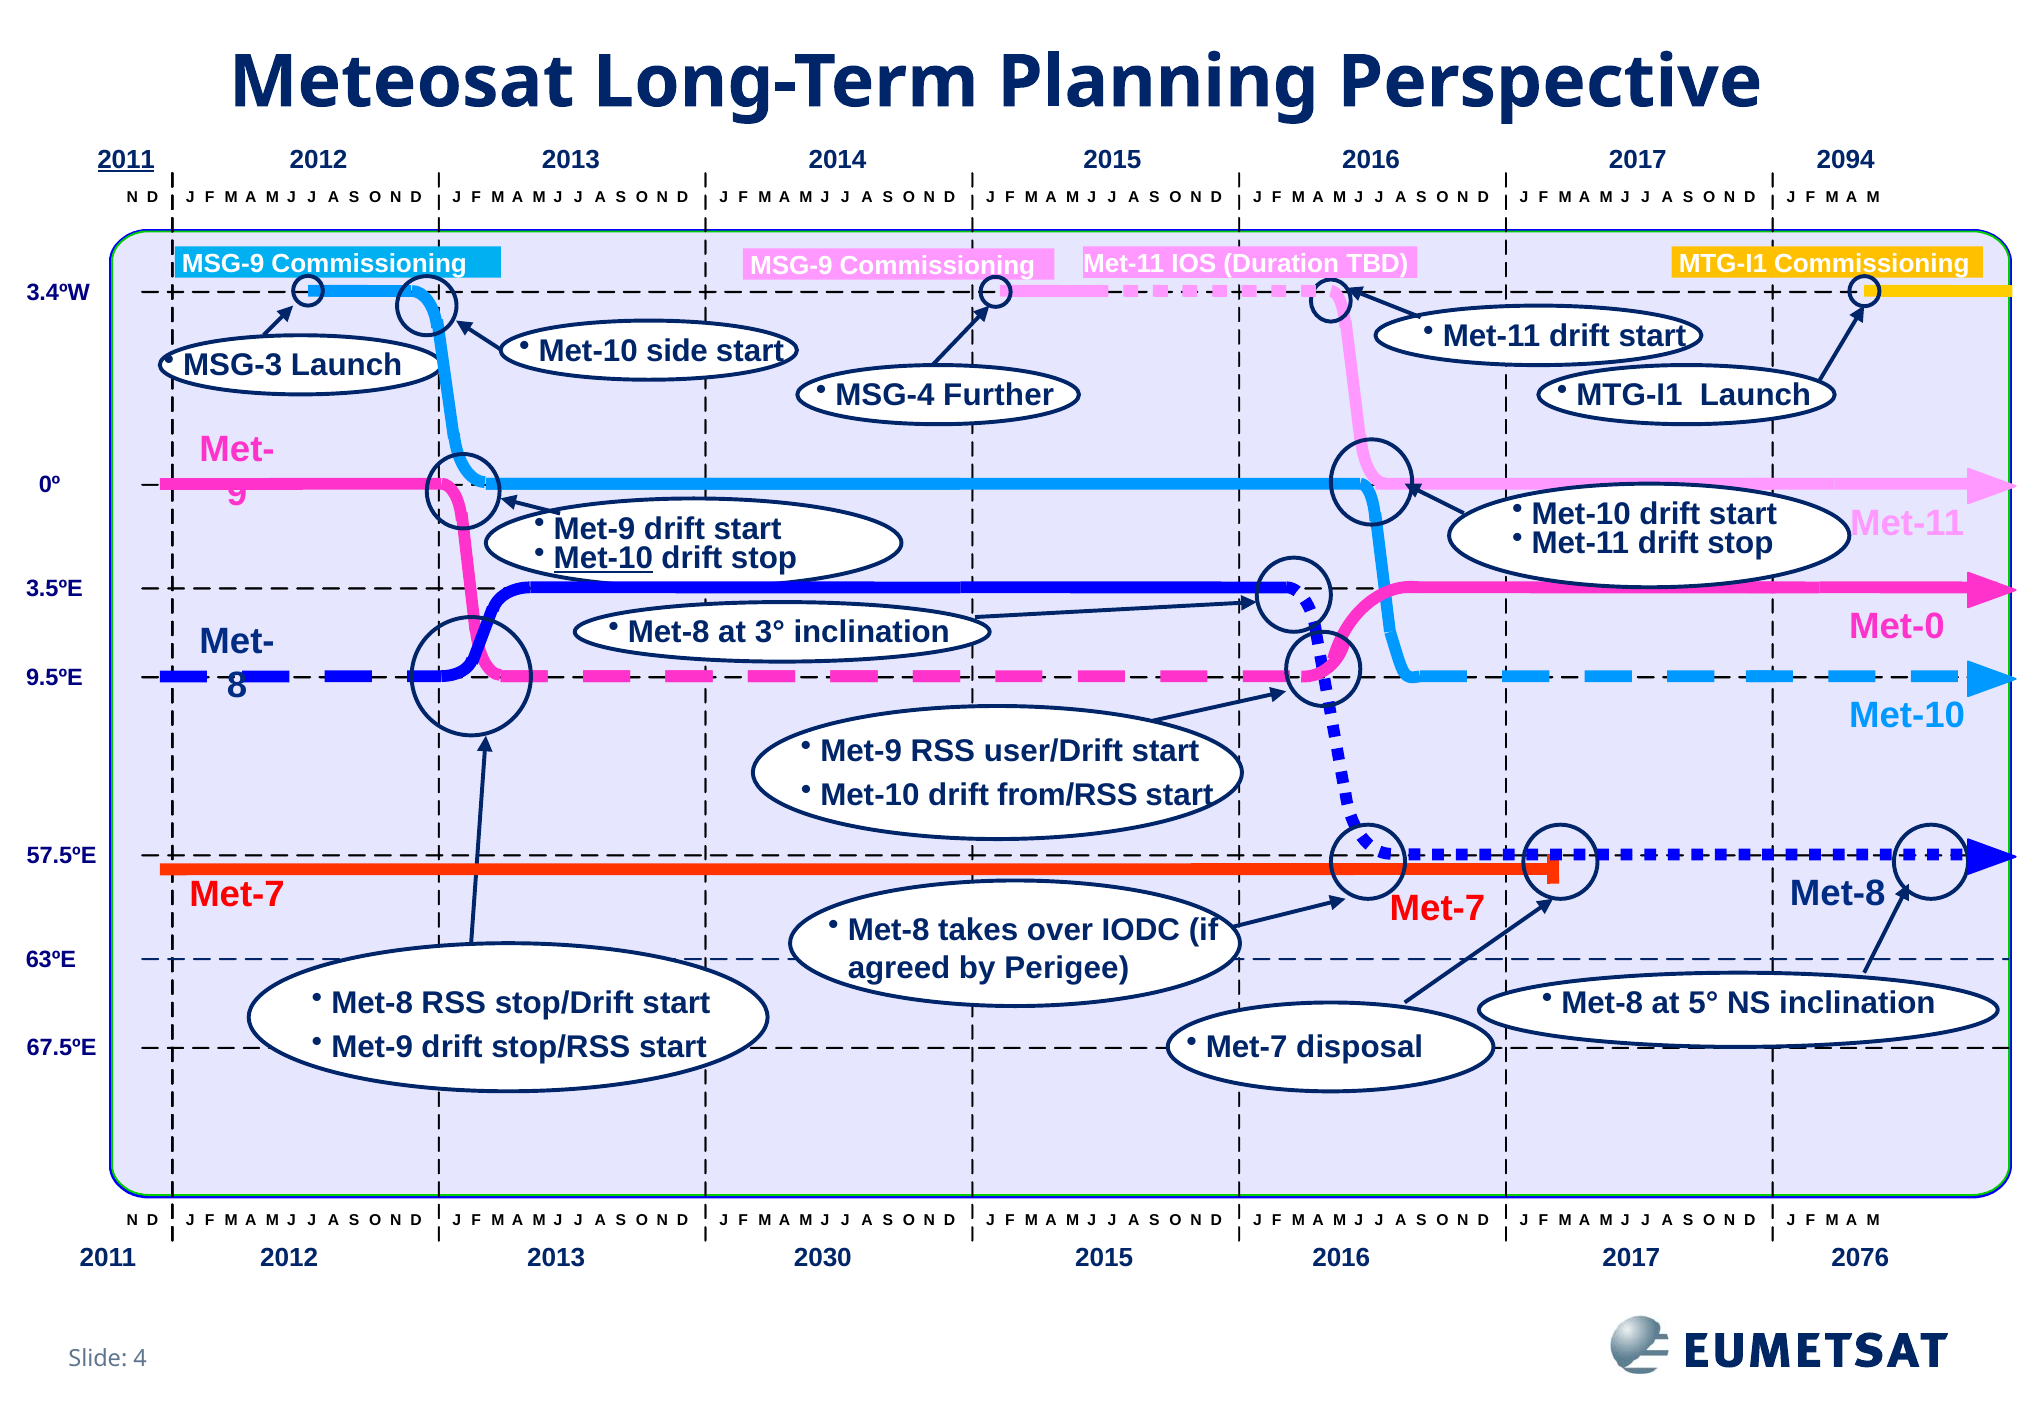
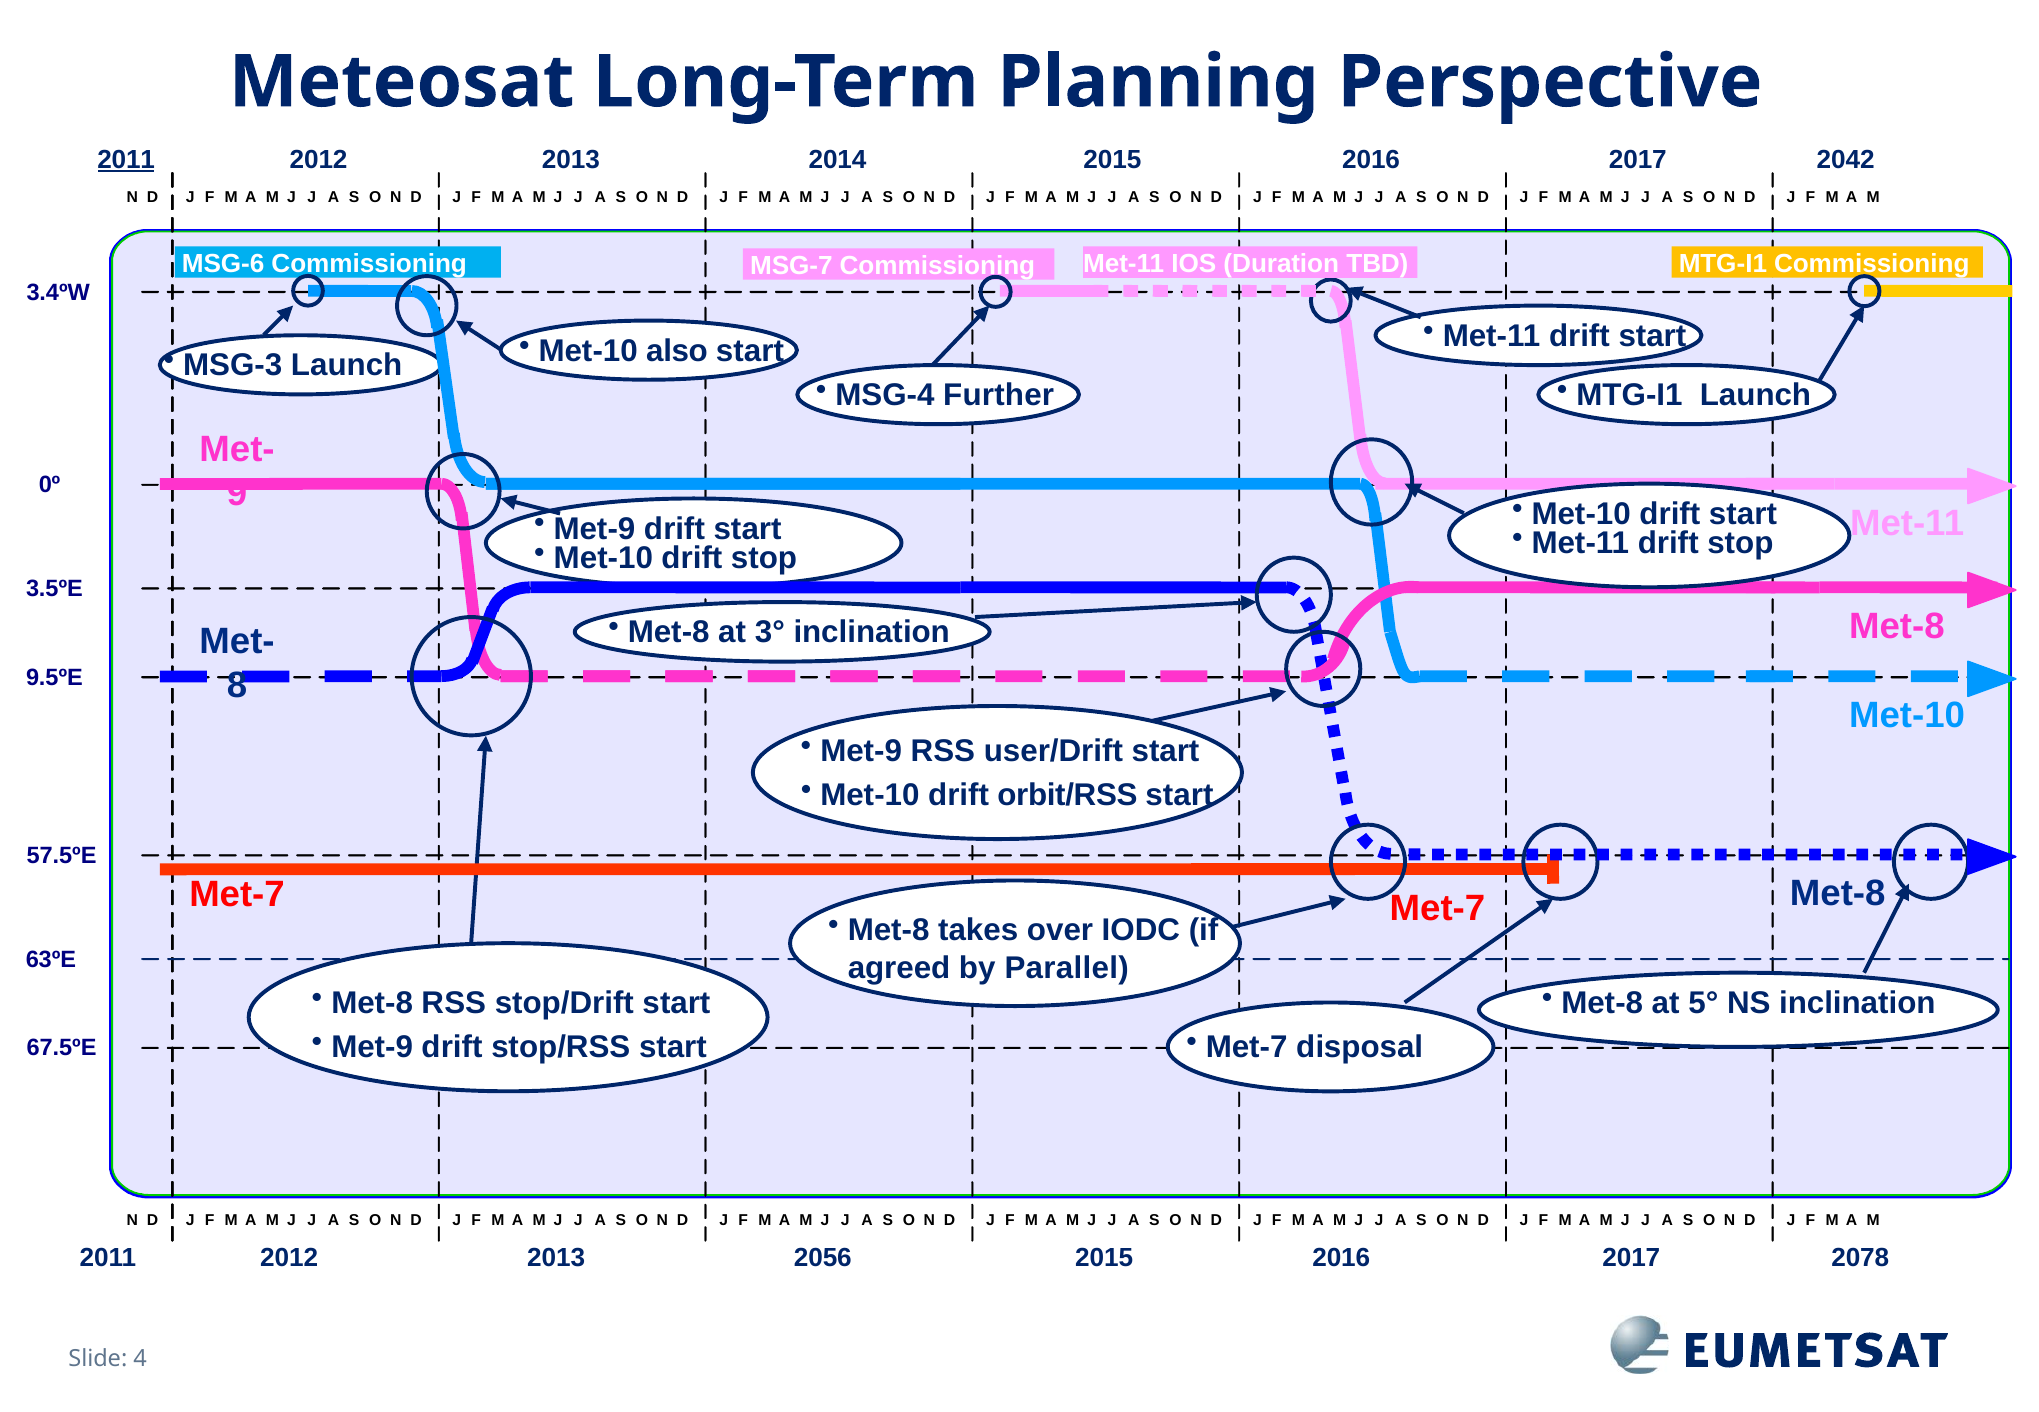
2094: 2094 -> 2042
MSG-9 at (223, 264): MSG-9 -> MSG-6
MSG-9 at (791, 266): MSG-9 -> MSG-7
side: side -> also
Met-10 at (603, 558) underline: present -> none
Met-0 at (1897, 626): Met-0 -> Met-8
from/RSS: from/RSS -> orbit/RSS
Perigee: Perigee -> Parallel
2030: 2030 -> 2056
2076: 2076 -> 2078
